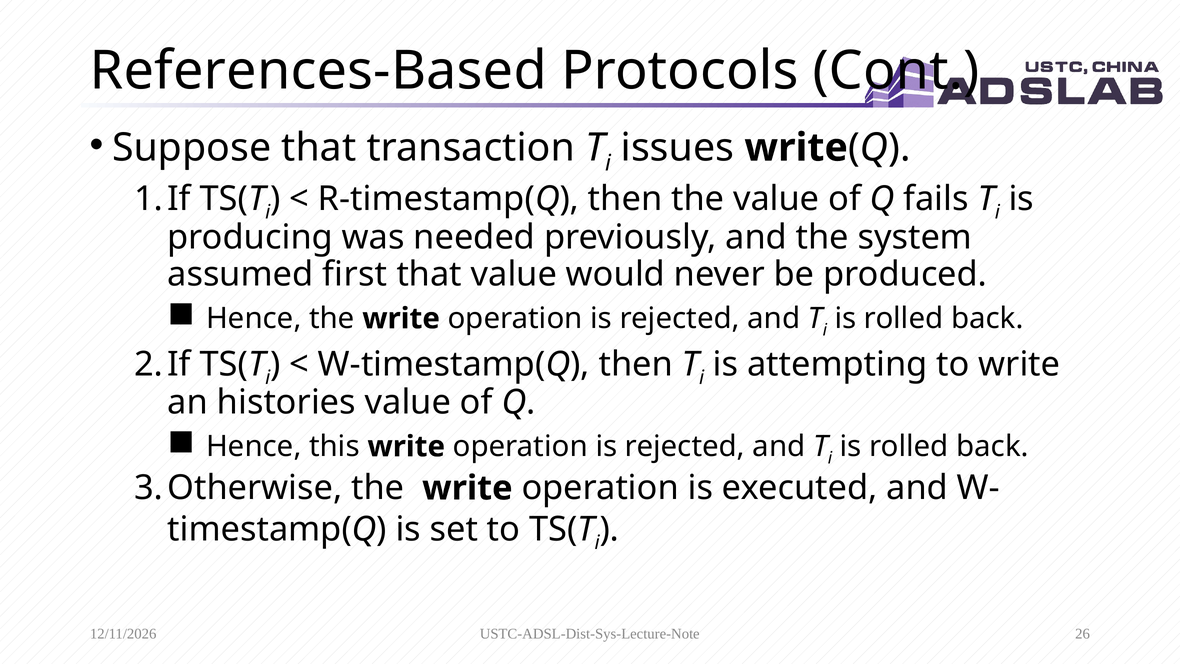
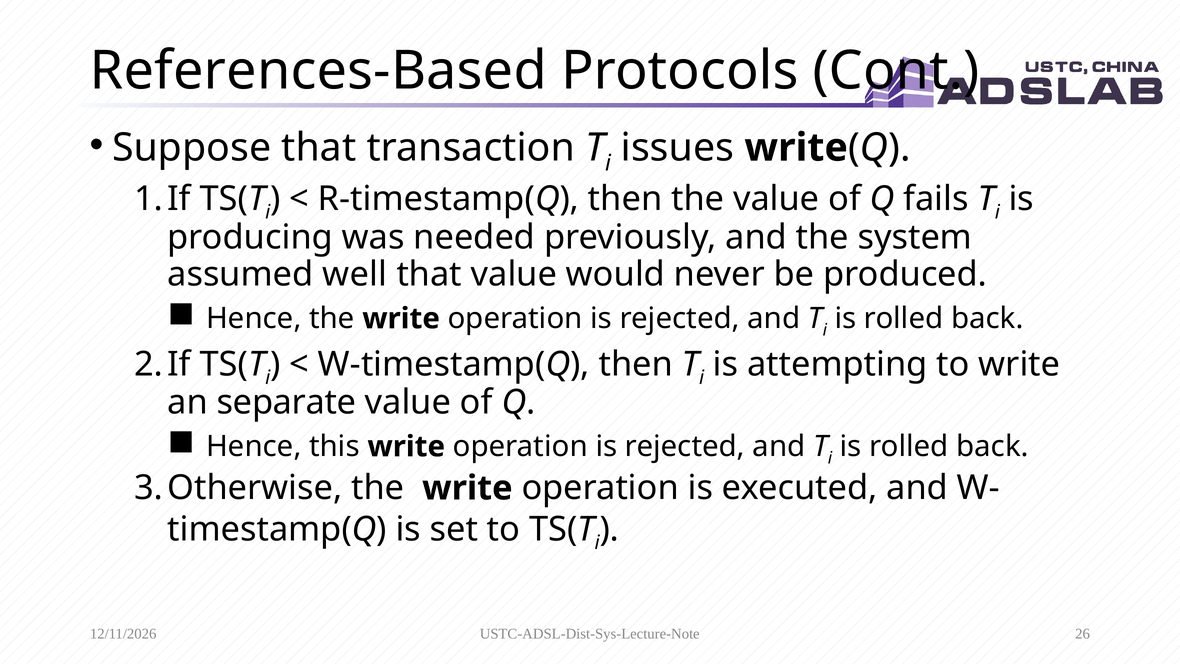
first: first -> well
histories: histories -> separate
